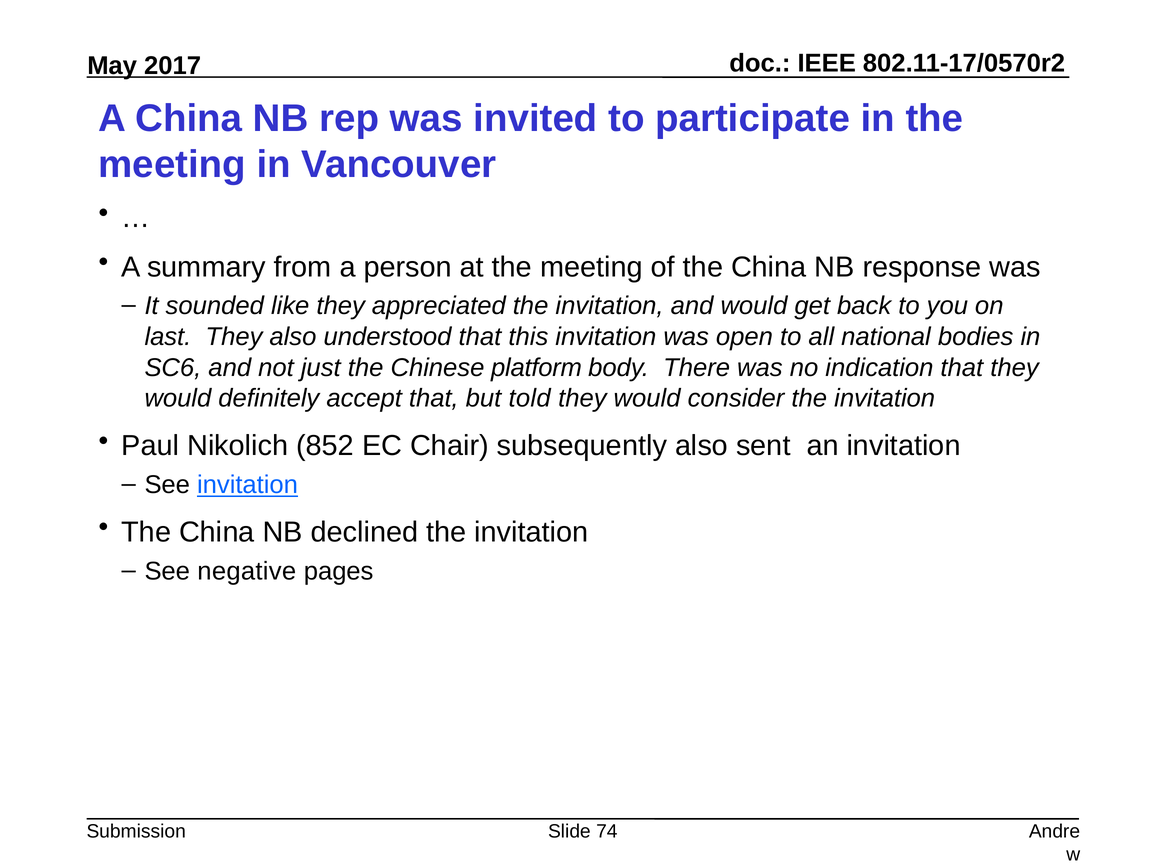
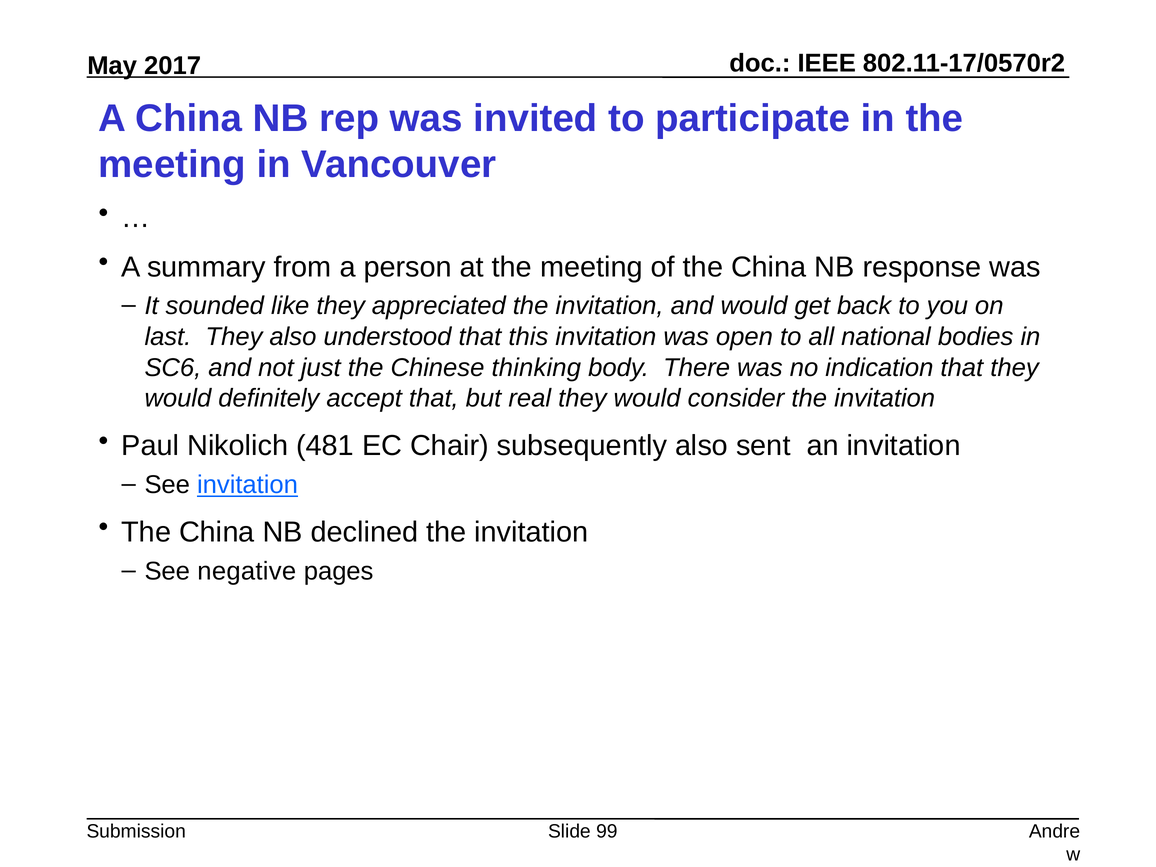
platform: platform -> thinking
told: told -> real
852: 852 -> 481
74: 74 -> 99
